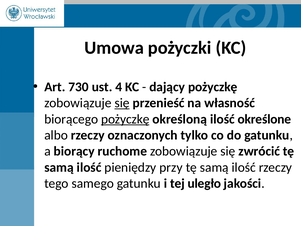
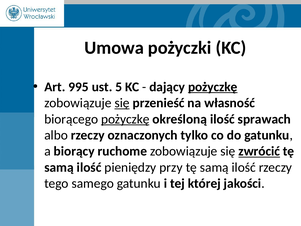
730: 730 -> 995
4: 4 -> 5
pożyczkę at (213, 87) underline: none -> present
określone: określone -> sprawach
zwrócić underline: none -> present
uległo: uległo -> której
